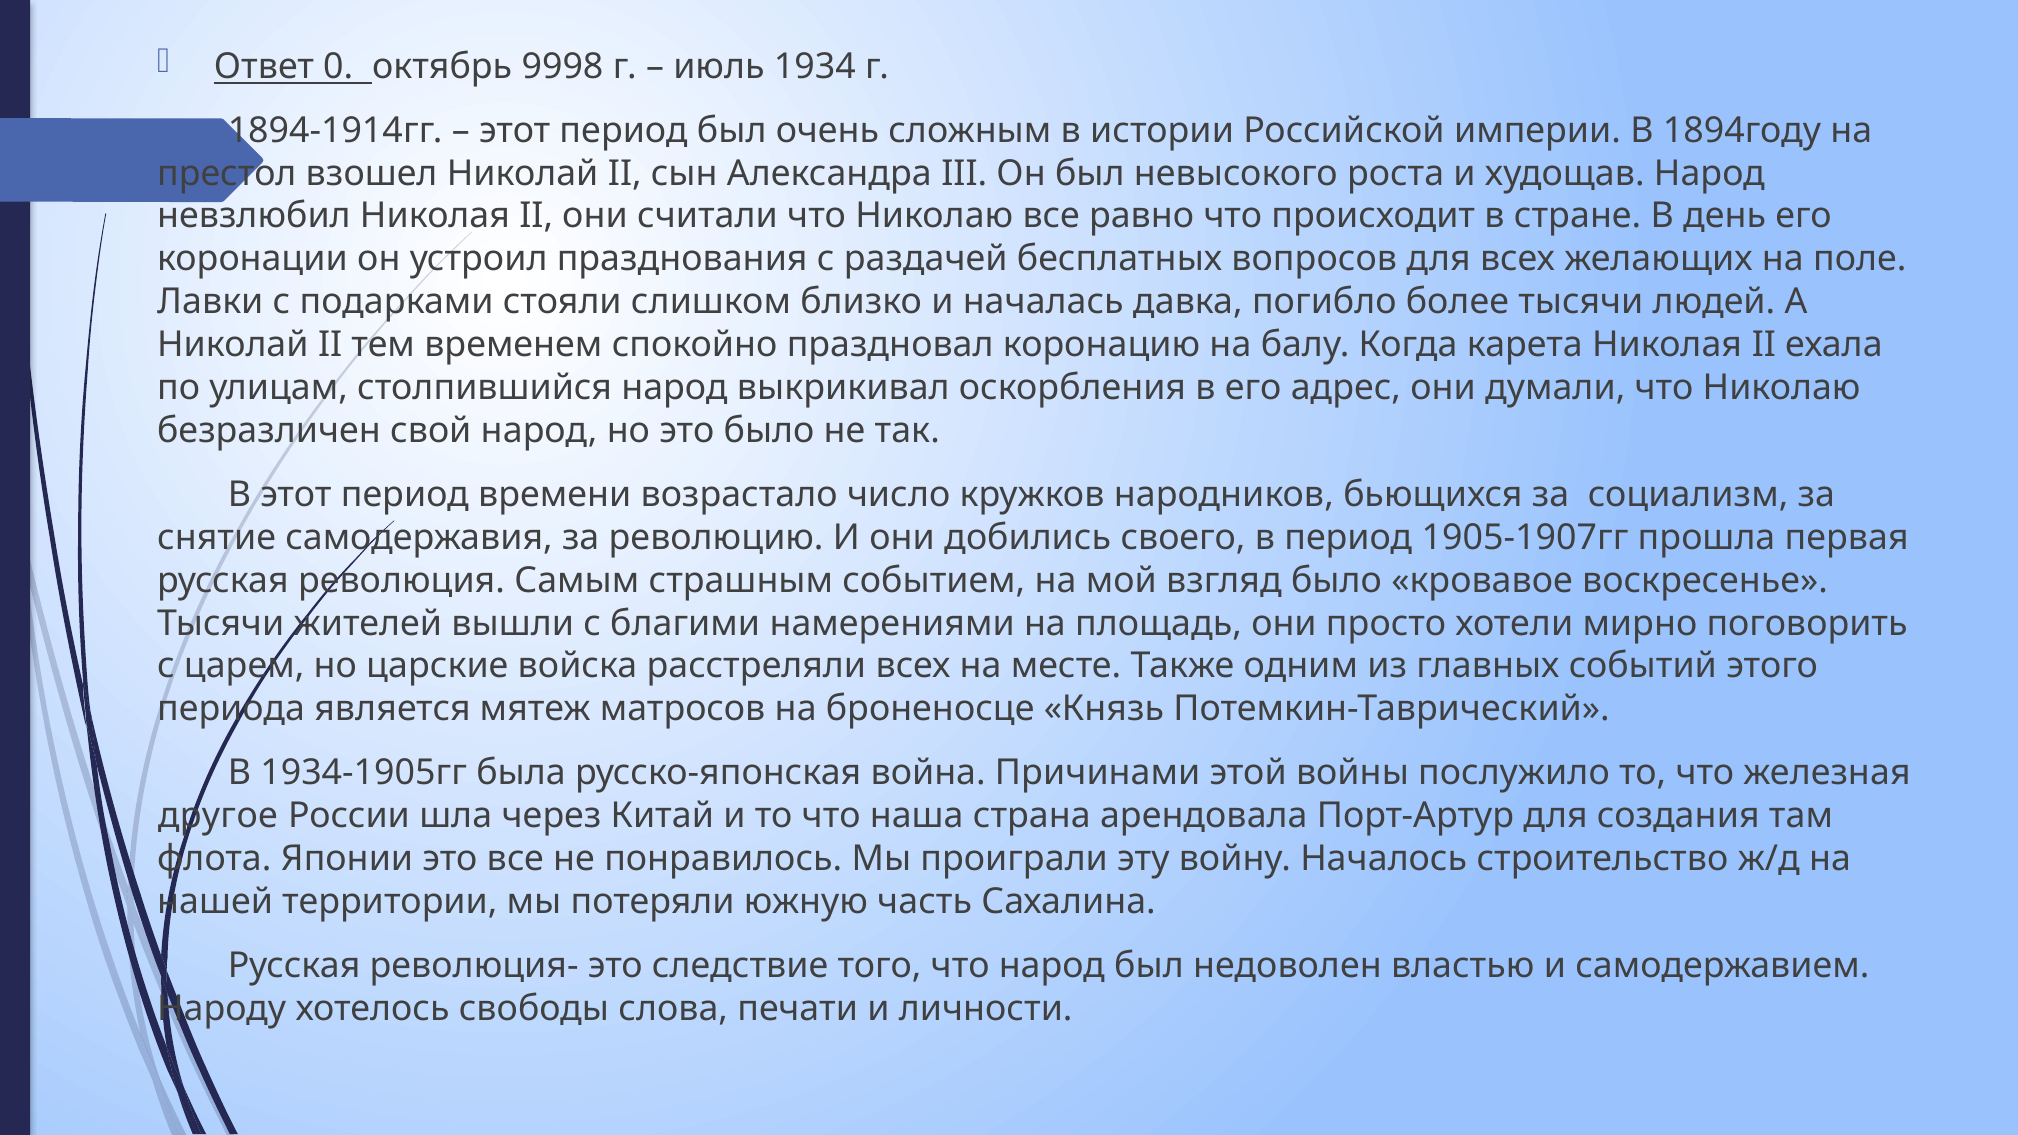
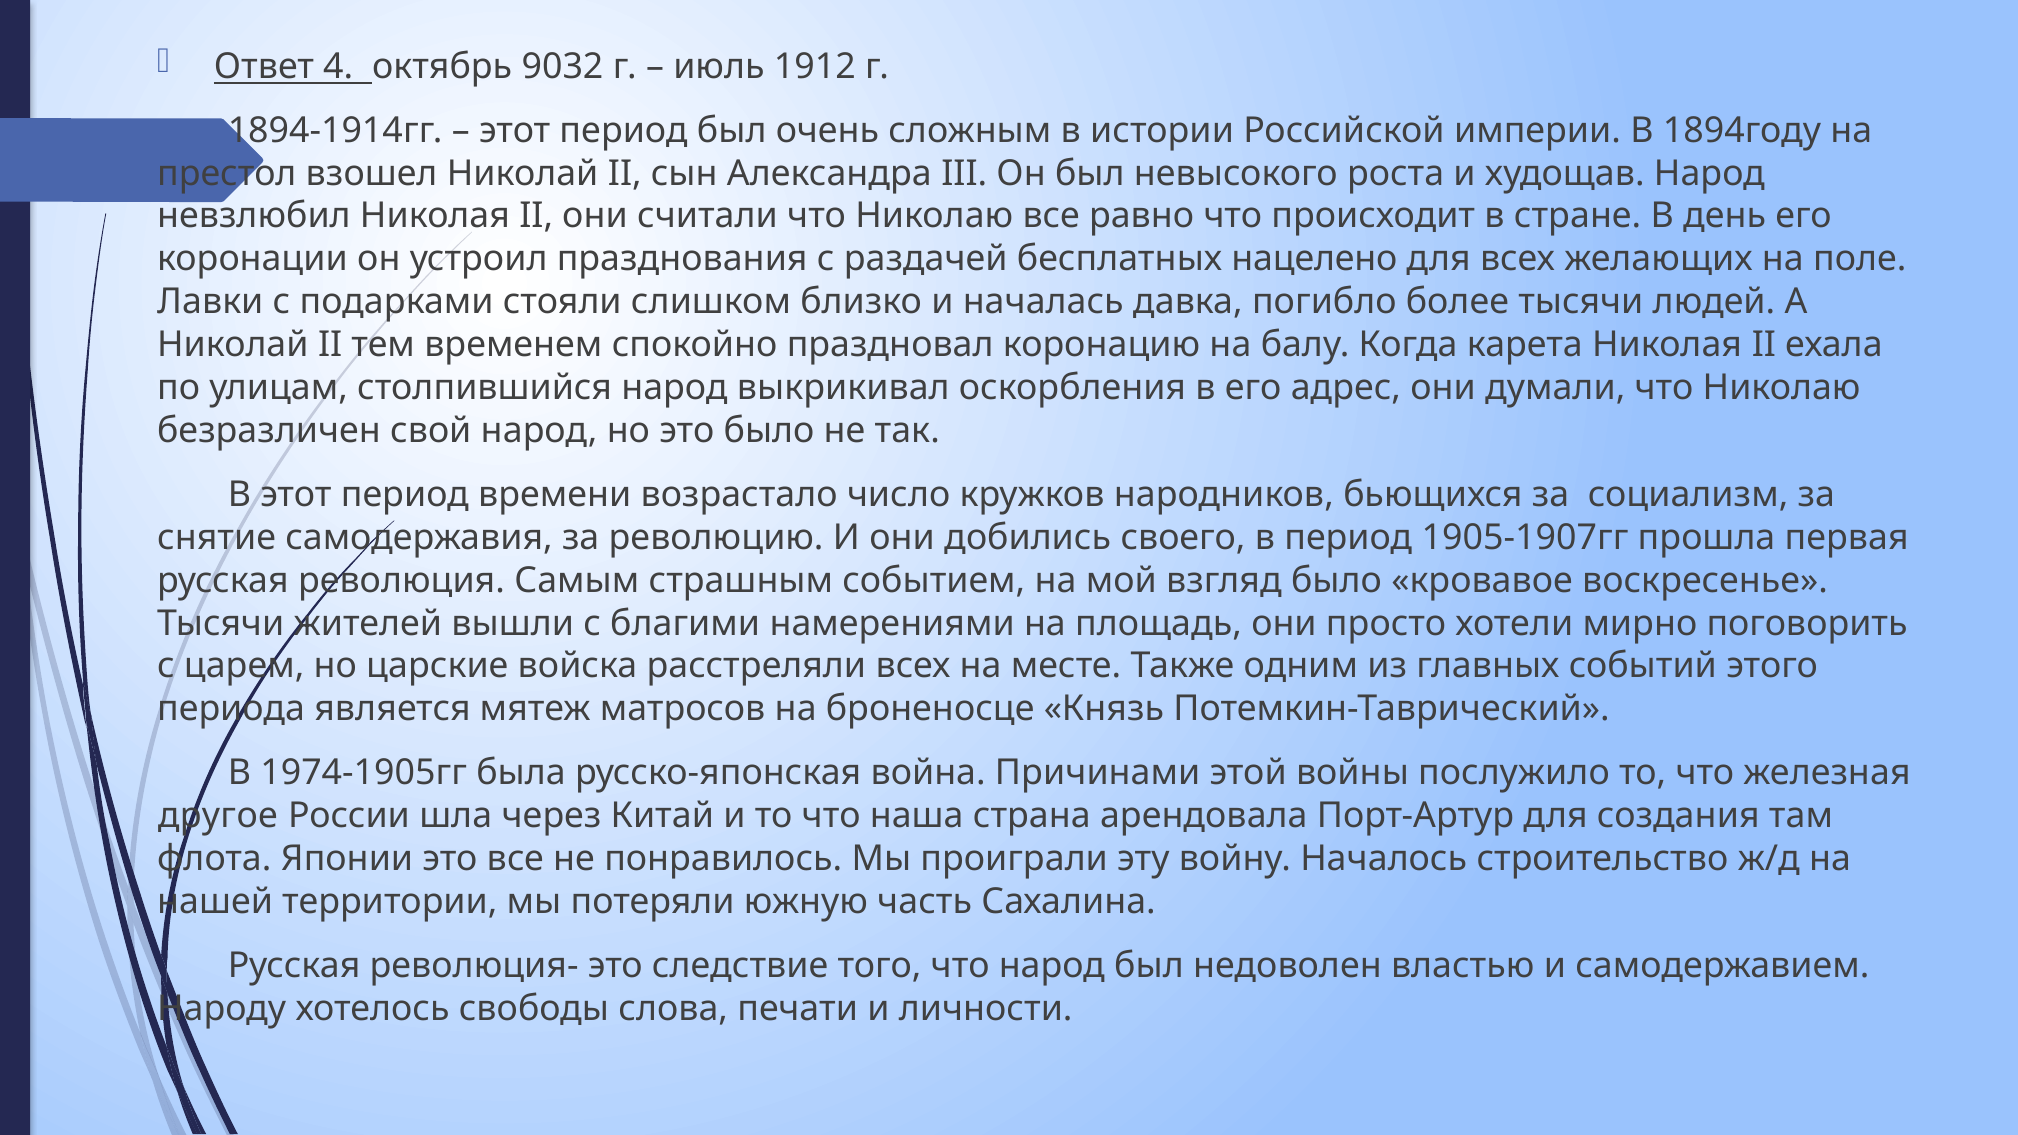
0: 0 -> 4
9998: 9998 -> 9032
1934: 1934 -> 1912
вопросов: вопросов -> нацелено
1934-1905гг: 1934-1905гг -> 1974-1905гг
